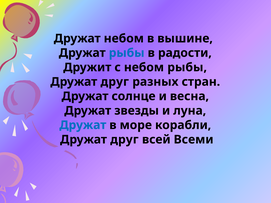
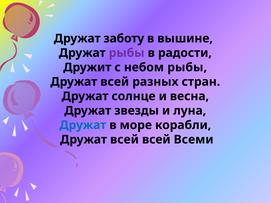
Дружат небом: небом -> заботу
рыбы at (127, 53) colour: blue -> purple
друг at (115, 82): друг -> всей
друг at (124, 140): друг -> всей
